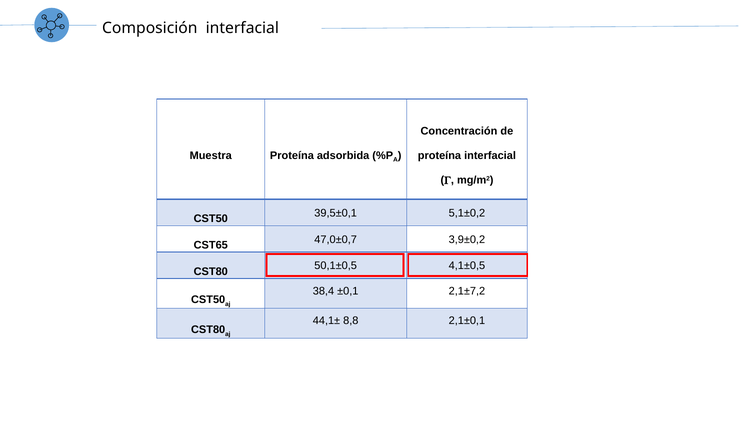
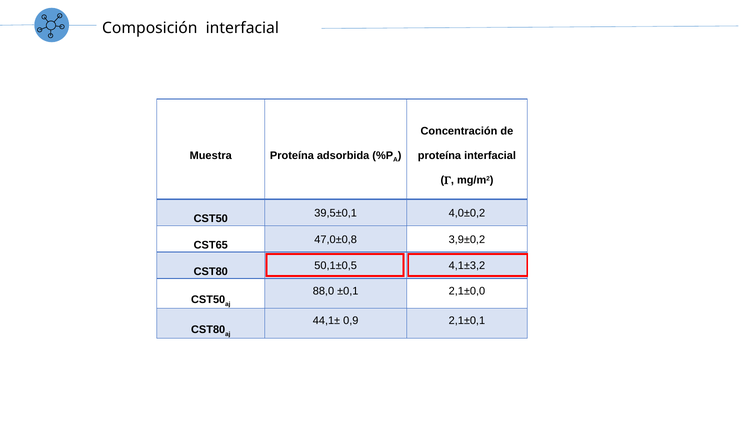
5,1±0,2: 5,1±0,2 -> 4,0±0,2
47,0±0,7: 47,0±0,7 -> 47,0±0,8
4,1±0,5: 4,1±0,5 -> 4,1±3,2
38,4: 38,4 -> 88,0
2,1±7,2: 2,1±7,2 -> 2,1±0,0
8,8: 8,8 -> 0,9
